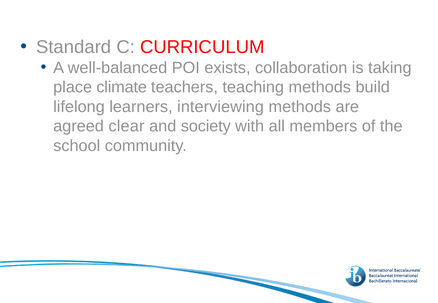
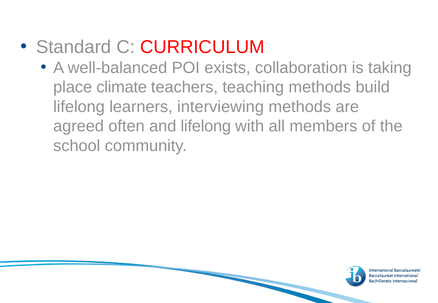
clear: clear -> often
and society: society -> lifelong
